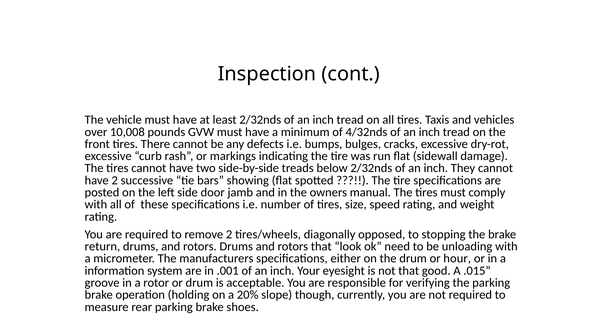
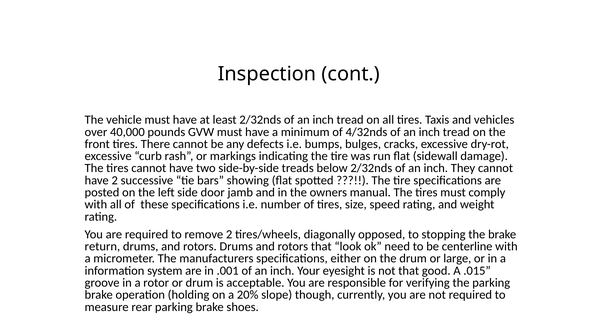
10,008: 10,008 -> 40,000
unloading: unloading -> centerline
hour: hour -> large
